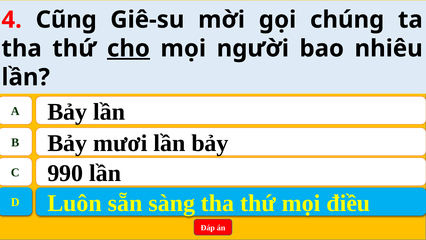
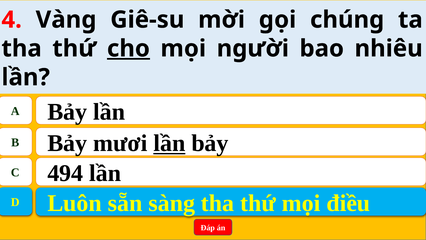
Cũng: Cũng -> Vàng
lần at (169, 143) underline: none -> present
990: 990 -> 494
